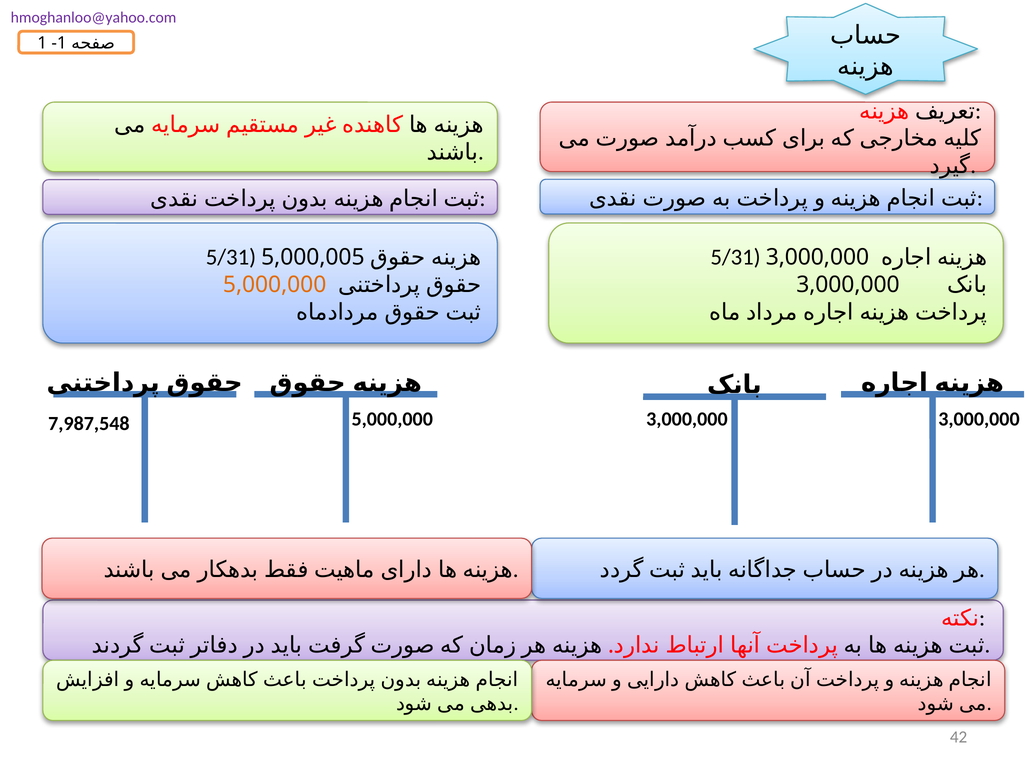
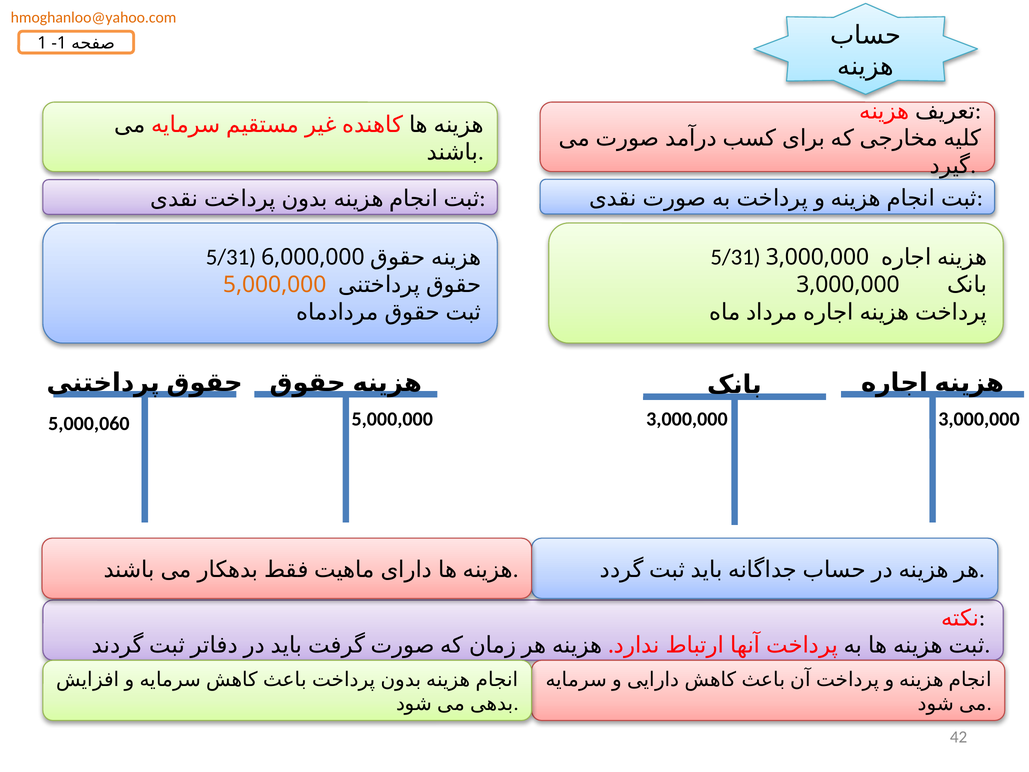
hmoghanloo@yahoo.com colour: purple -> orange
5,000,005: 5,000,005 -> 6,000,000
7,987,548: 7,987,548 -> 5,000,060
